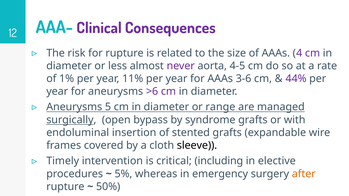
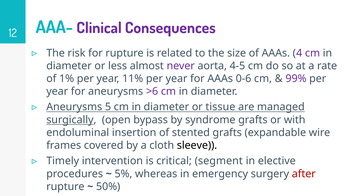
3-6: 3-6 -> 0-6
44%: 44% -> 99%
range: range -> tissue
including: including -> segment
after colour: orange -> red
